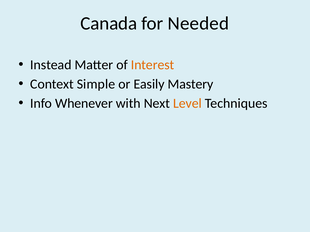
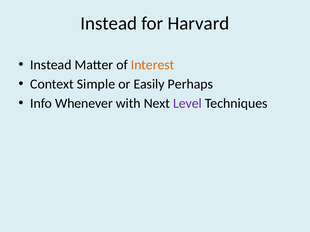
Canada at (109, 24): Canada -> Instead
Needed: Needed -> Harvard
Mastery: Mastery -> Perhaps
Level colour: orange -> purple
